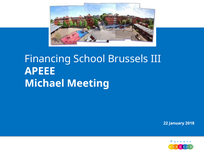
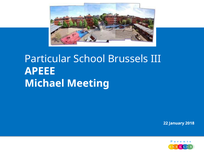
Financing: Financing -> Particular
